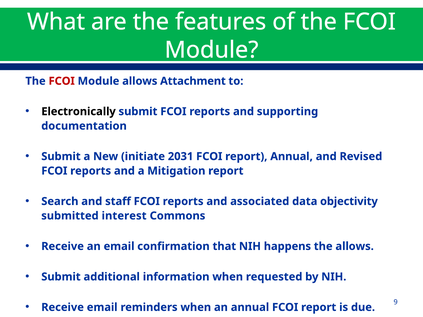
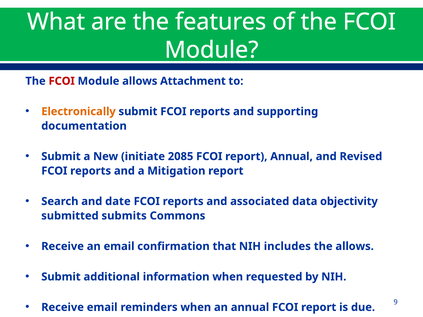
Electronically colour: black -> orange
2031: 2031 -> 2085
staff: staff -> date
interest: interest -> submits
happens: happens -> includes
